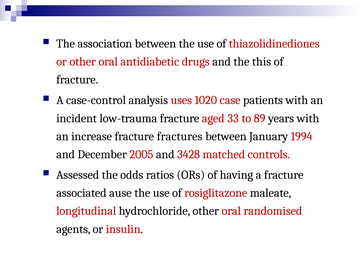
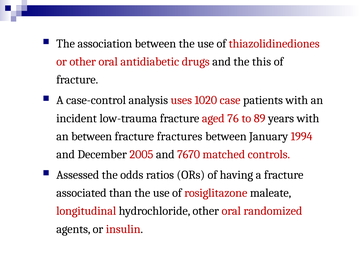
33: 33 -> 76
an increase: increase -> between
3428: 3428 -> 7670
ause: ause -> than
randomised: randomised -> randomized
